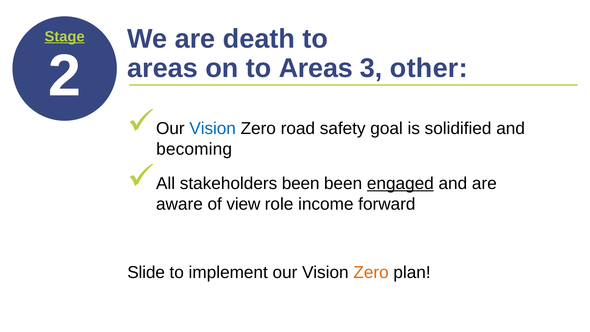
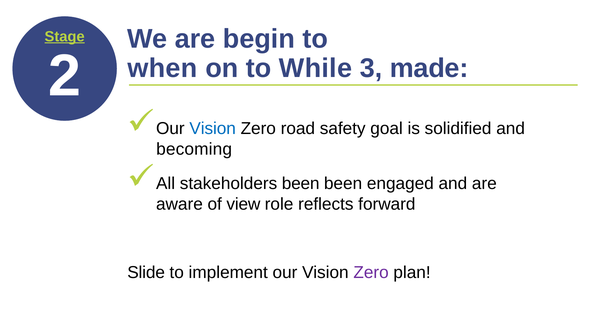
death: death -> begin
areas at (163, 68): areas -> when
on to Areas: Areas -> While
other: other -> made
engaged underline: present -> none
income: income -> reflects
Zero at (371, 272) colour: orange -> purple
